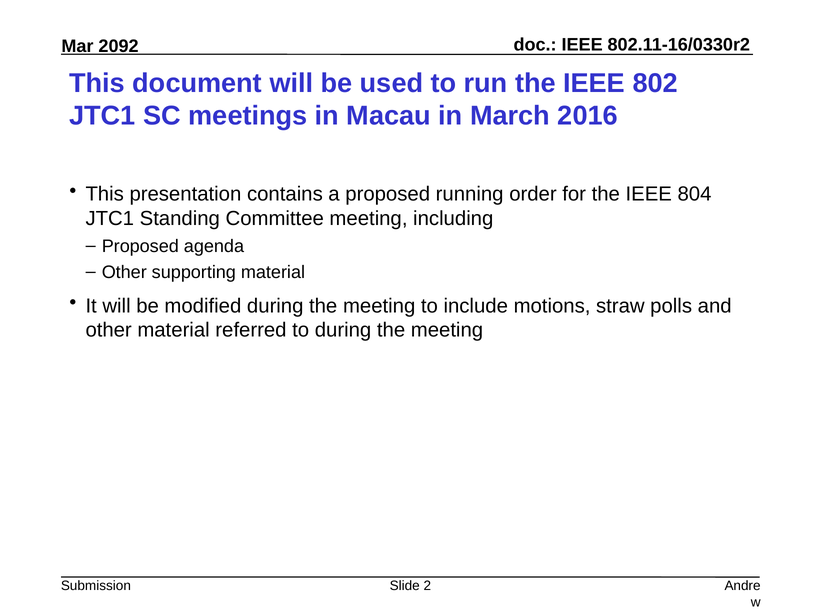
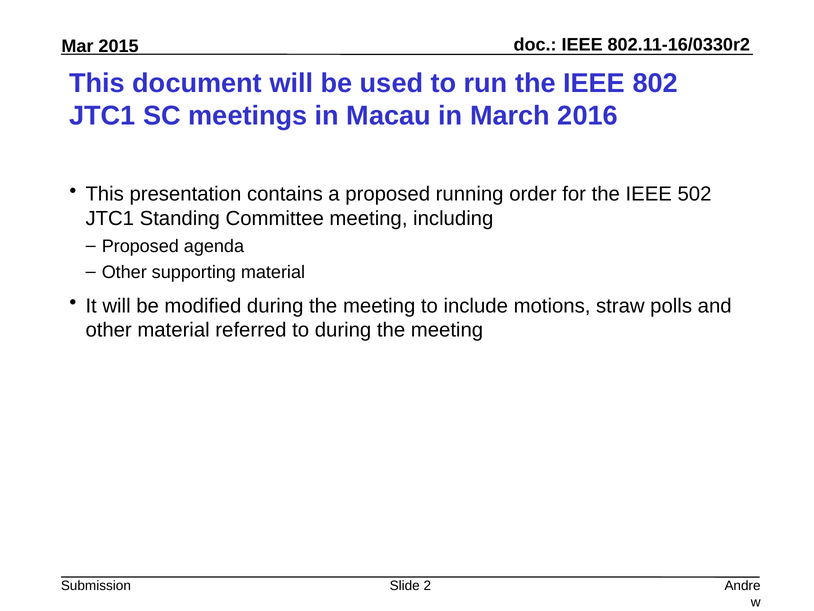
2092: 2092 -> 2015
804: 804 -> 502
